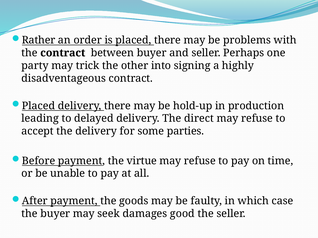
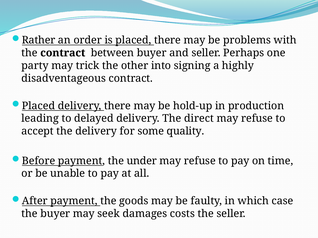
parties: parties -> quality
virtue: virtue -> under
good: good -> costs
